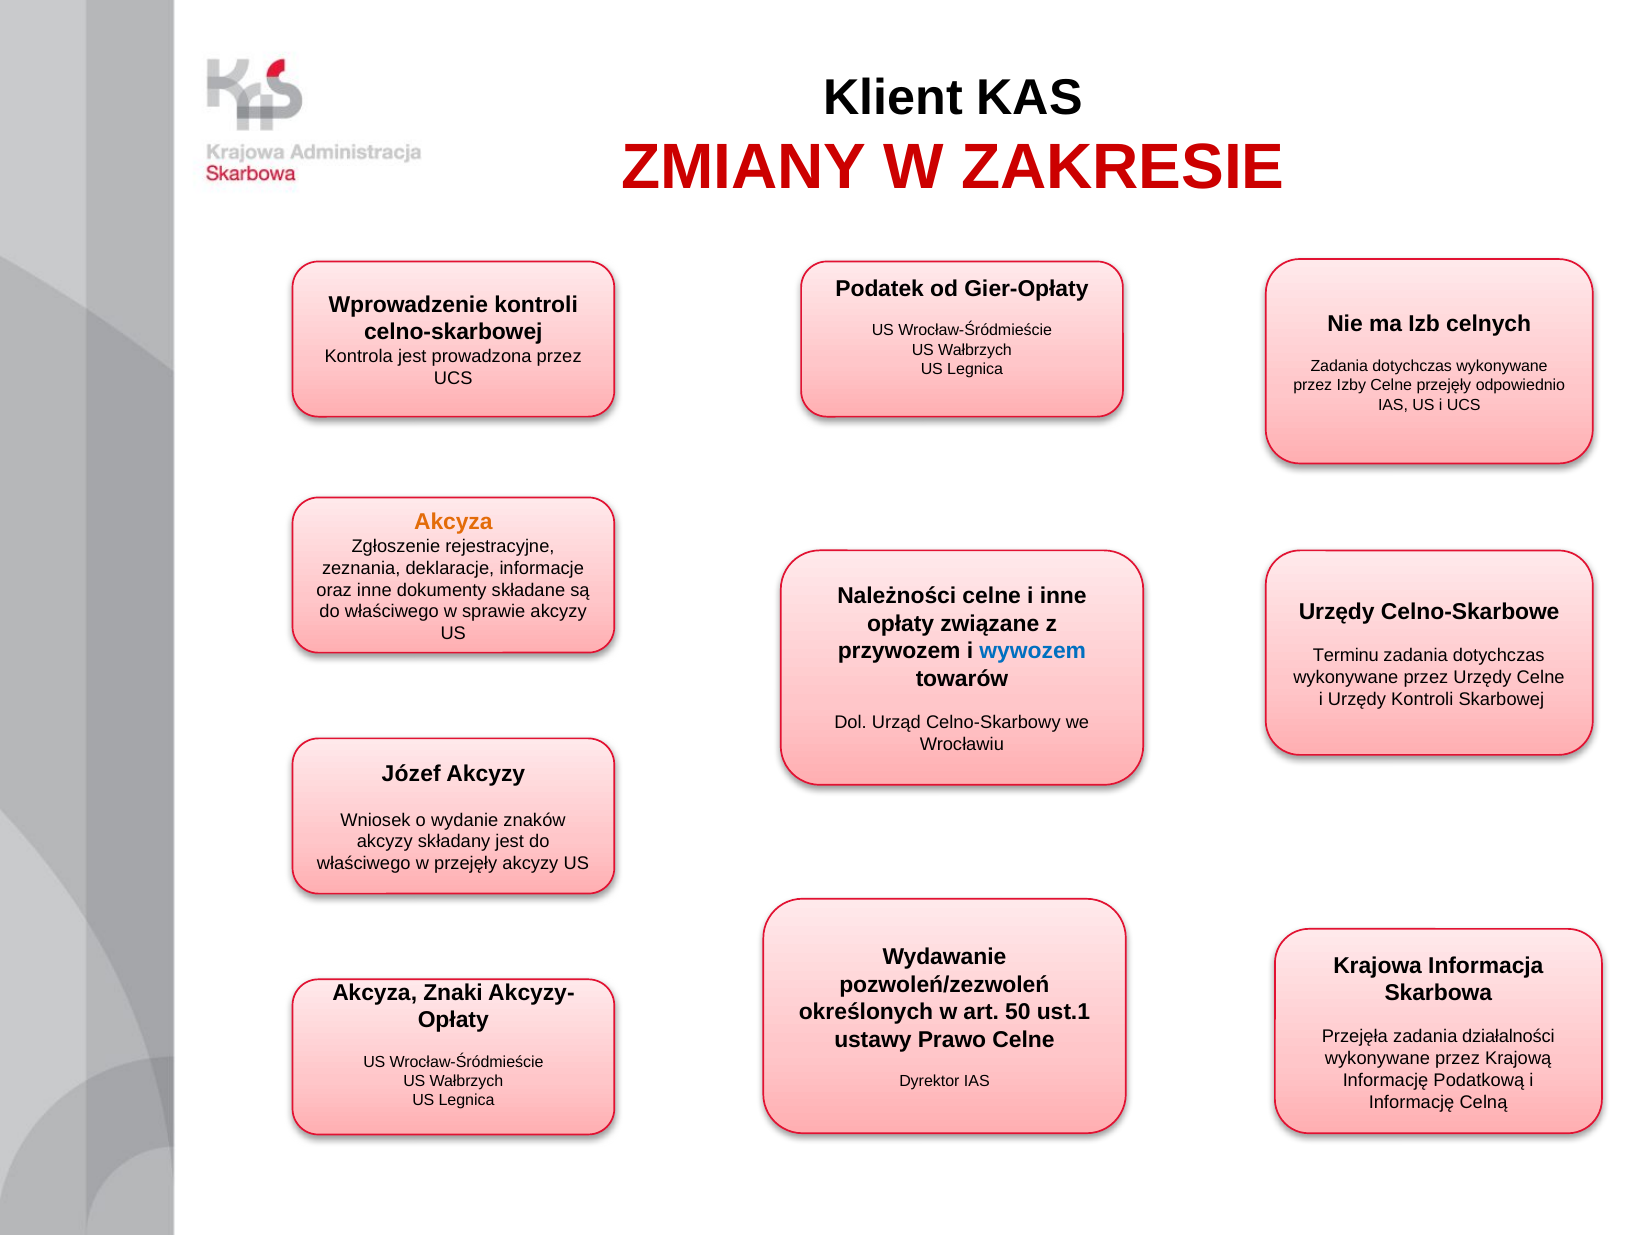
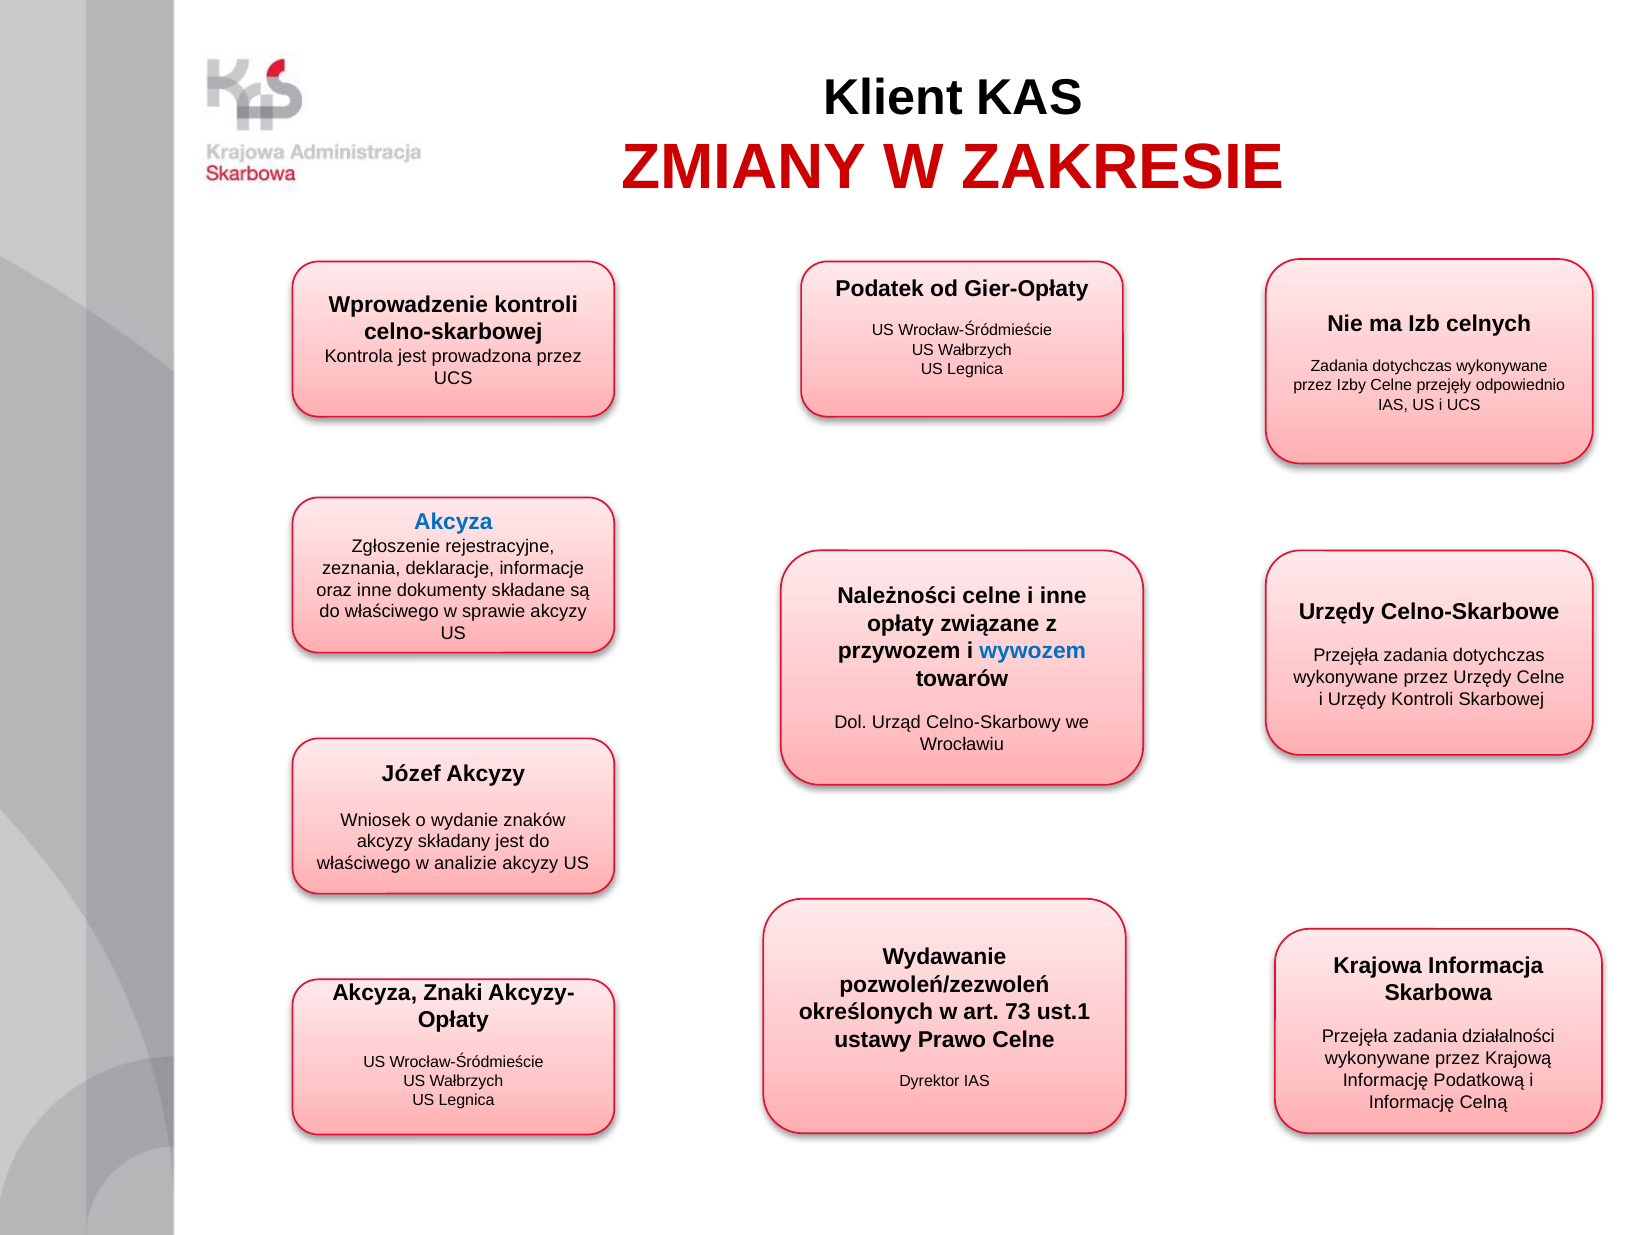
Akcyza at (453, 522) colour: orange -> blue
Terminu at (1346, 655): Terminu -> Przejęła
w przejęły: przejęły -> analizie
50: 50 -> 73
